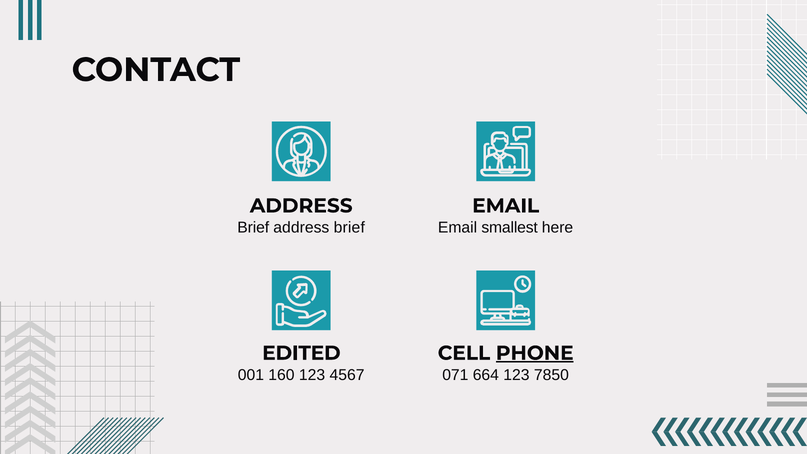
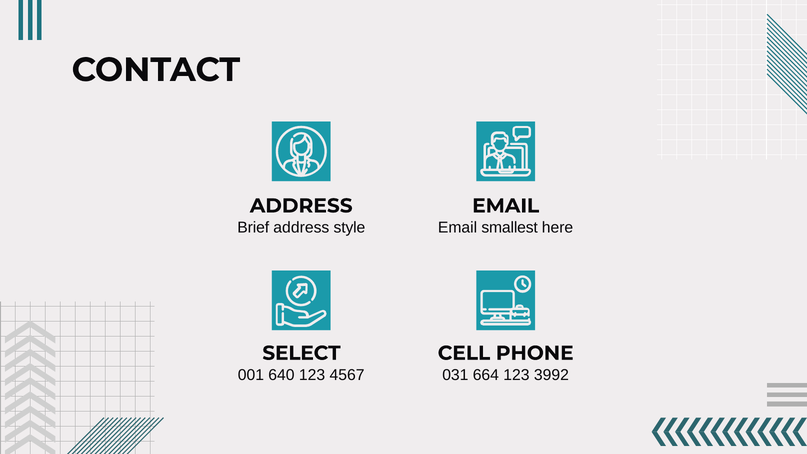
address brief: brief -> style
EDITED: EDITED -> SELECT
PHONE underline: present -> none
160: 160 -> 640
071: 071 -> 031
7850: 7850 -> 3992
